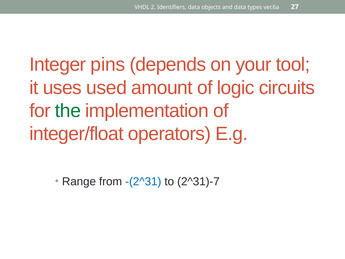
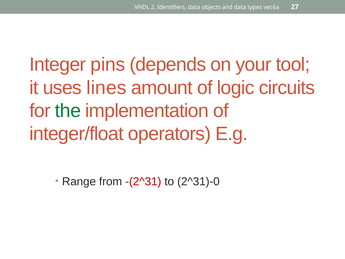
used: used -> lines
-(2^31 colour: blue -> red
2^31)-7: 2^31)-7 -> 2^31)-0
